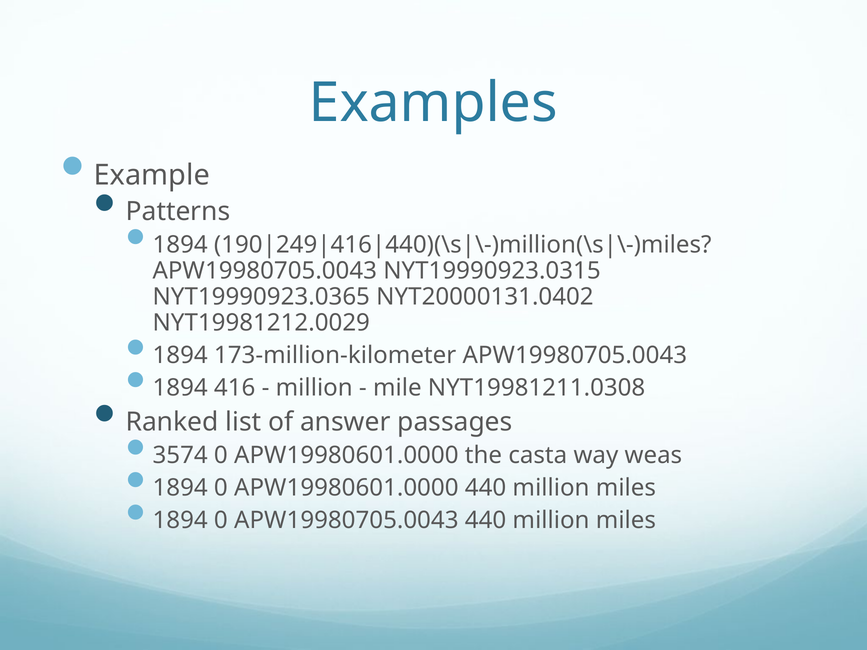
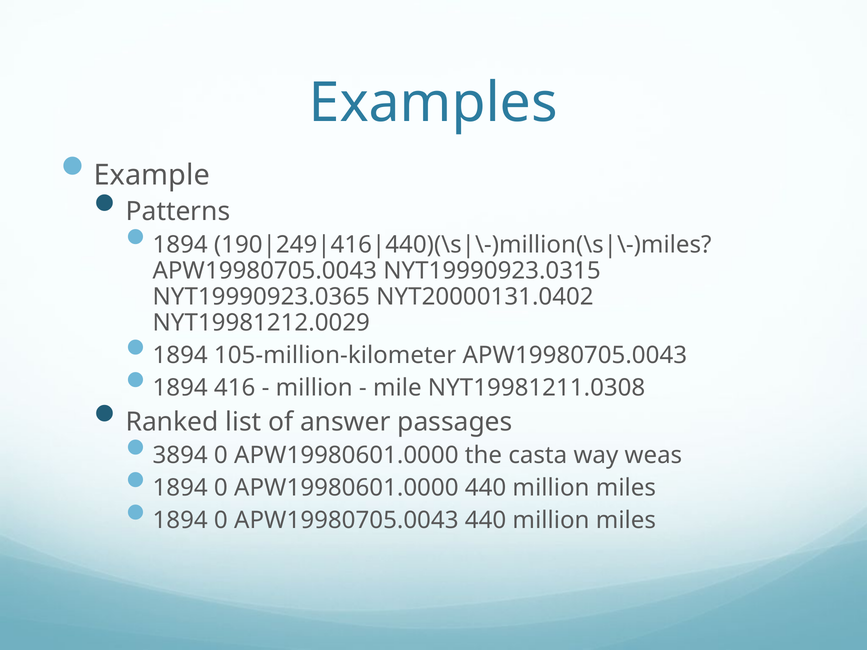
173-million-kilometer: 173-million-kilometer -> 105-million-kilometer
3574: 3574 -> 3894
